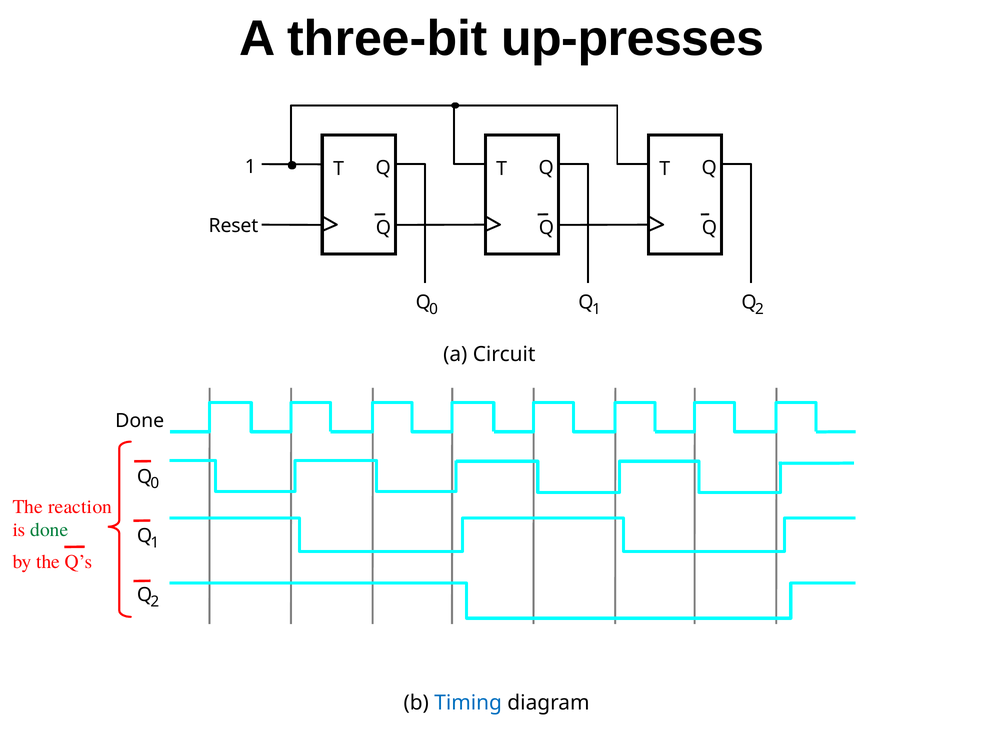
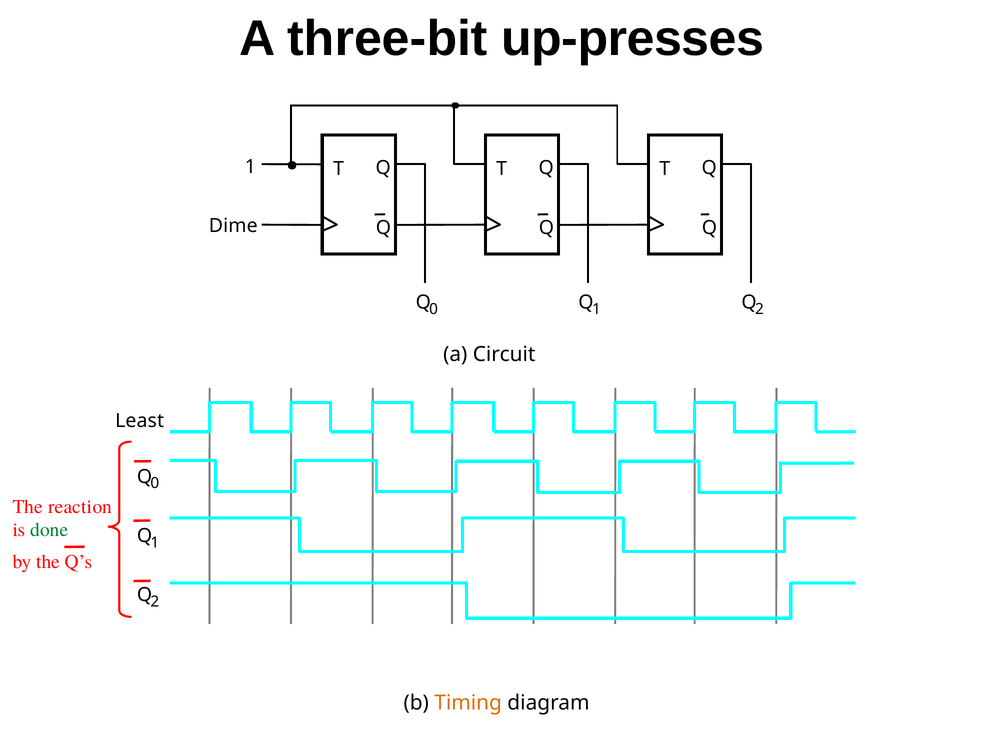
Reset: Reset -> Dime
Done at (140, 421): Done -> Least
Timing colour: blue -> orange
